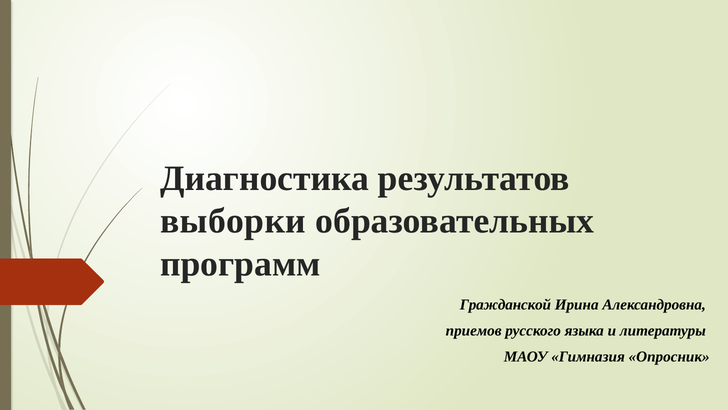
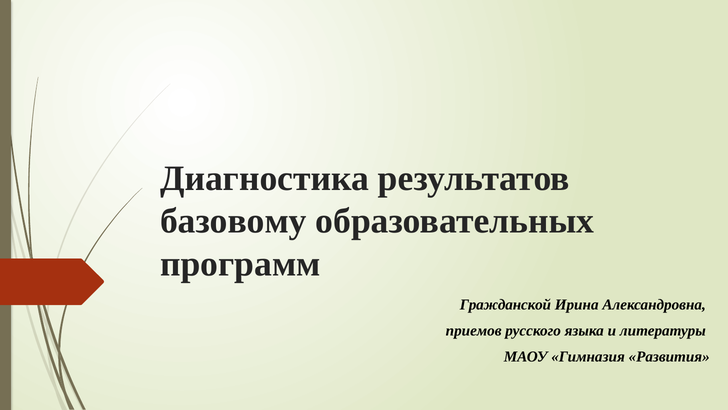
выборки: выборки -> базовому
Опросник: Опросник -> Развития
